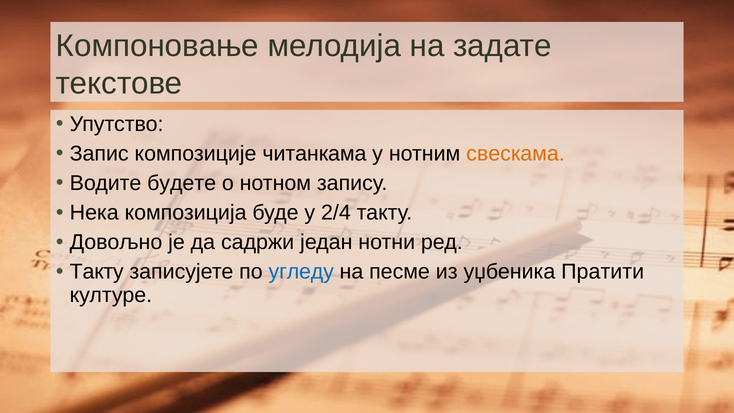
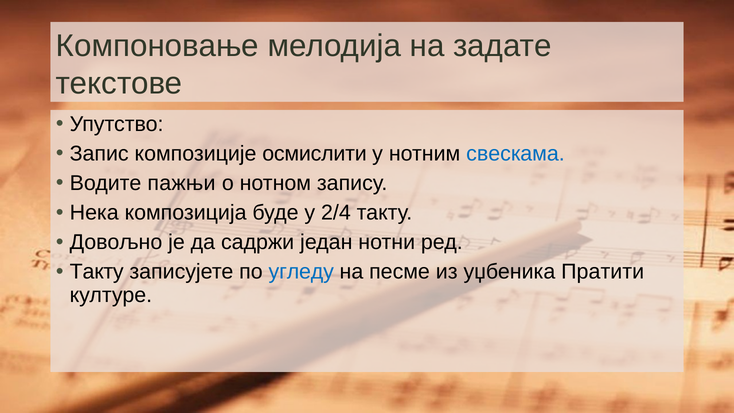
читанкама: читанкама -> осмислити
свескама colour: orange -> blue
будете: будете -> пажњи
